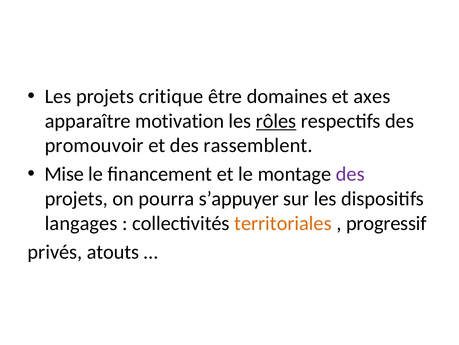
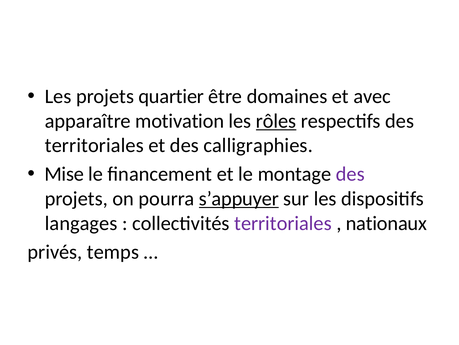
critique: critique -> quartier
axes: axes -> avec
promouvoir at (94, 145): promouvoir -> territoriales
rassemblent: rassemblent -> calligraphies
s’appuyer underline: none -> present
territoriales at (283, 223) colour: orange -> purple
progressif: progressif -> nationaux
atouts: atouts -> temps
